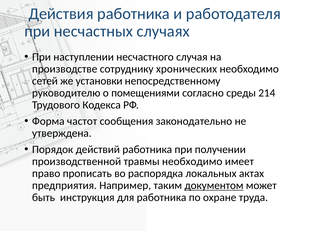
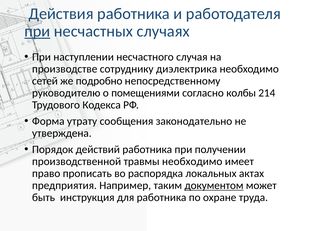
при at (37, 31) underline: none -> present
хронических: хронических -> диэлектрика
установки: установки -> подробно
среды: среды -> колбы
частот: частот -> утрату
